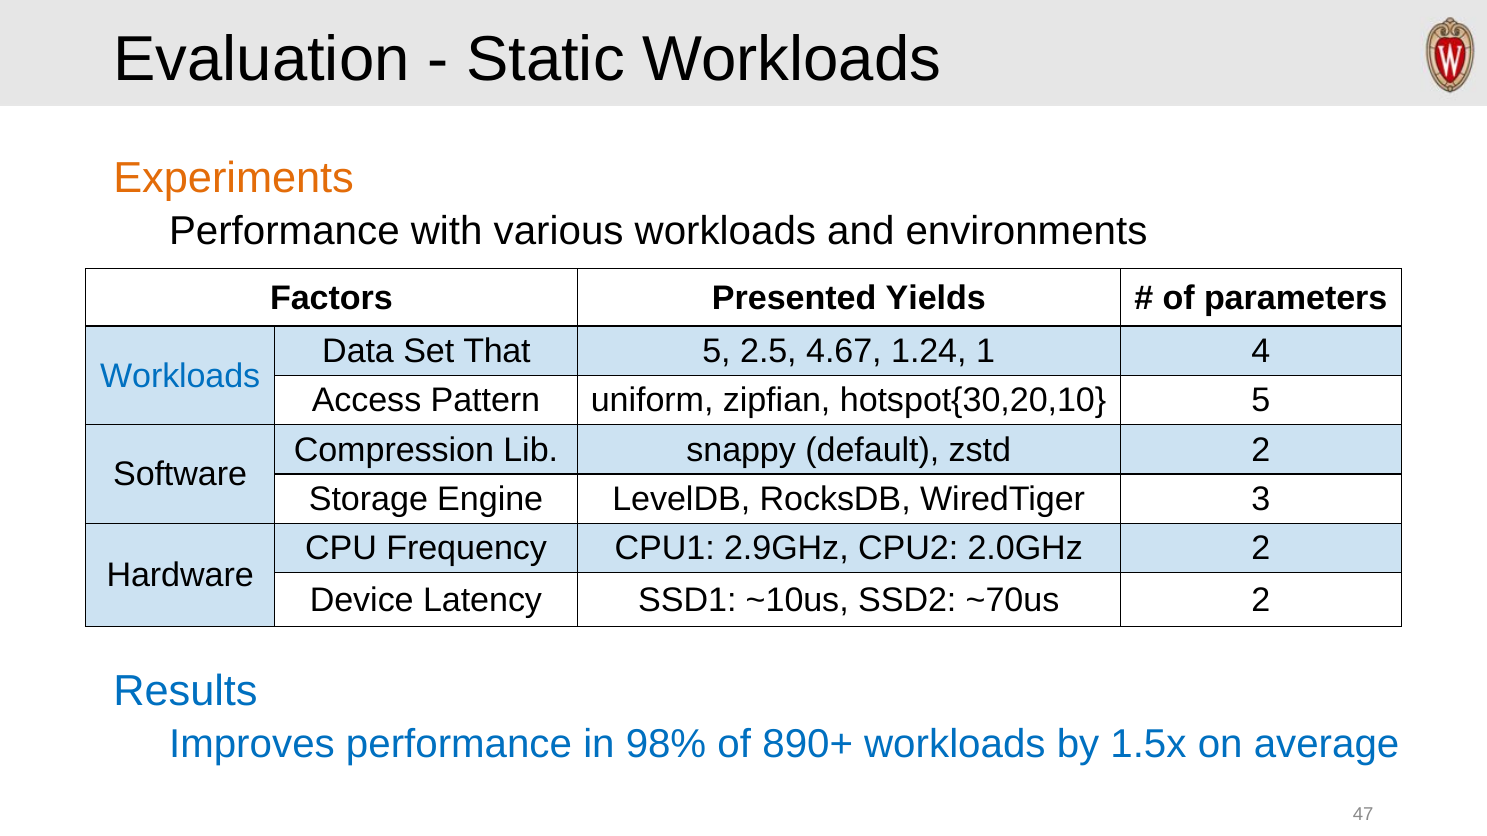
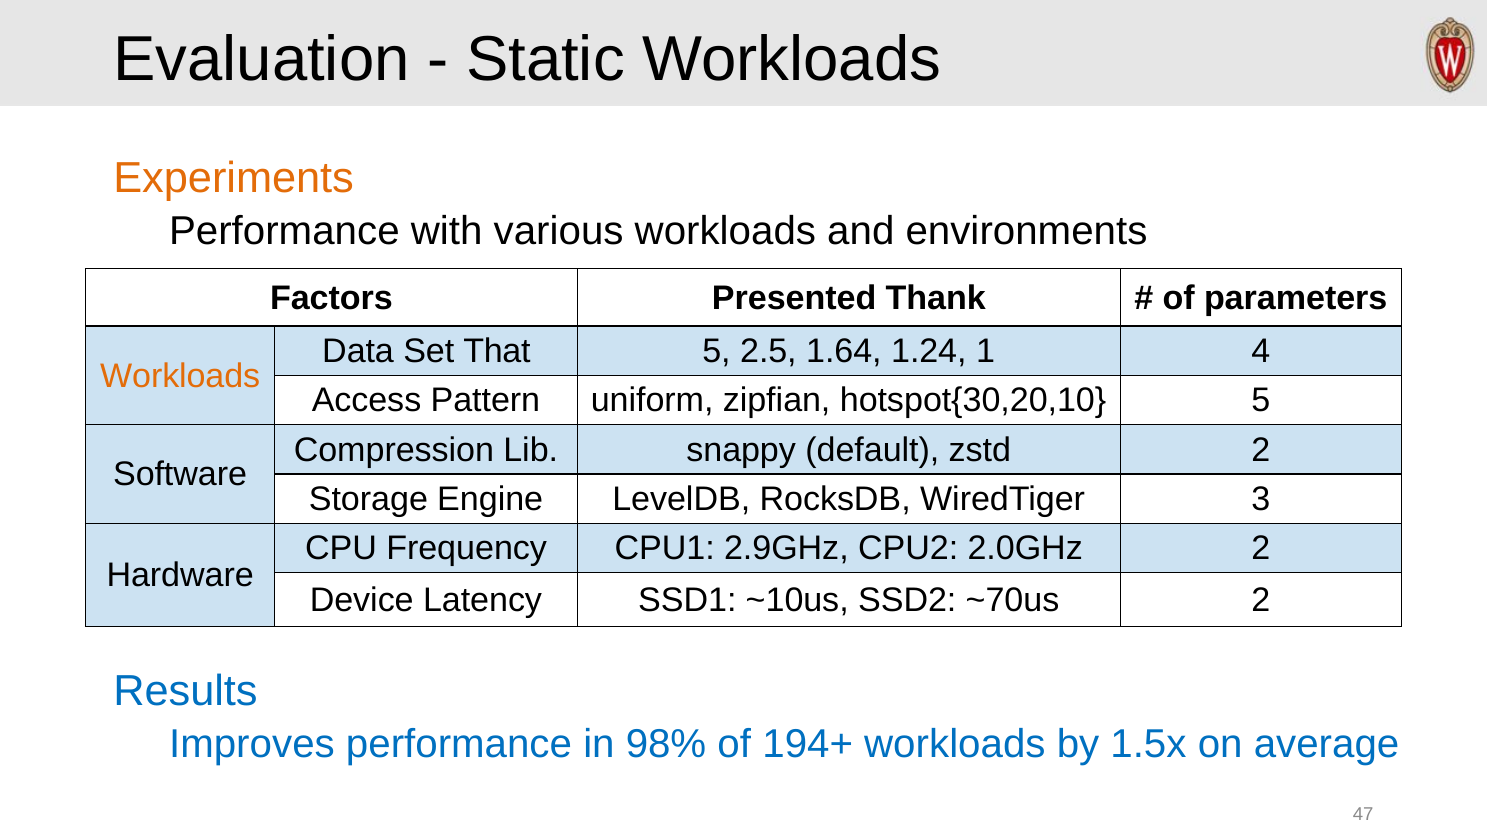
Yields: Yields -> Thank
4.67: 4.67 -> 1.64
Workloads at (180, 376) colour: blue -> orange
890+: 890+ -> 194+
